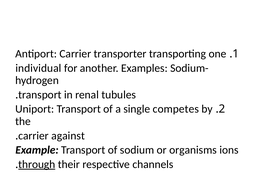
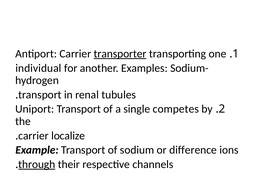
transporter underline: none -> present
against: against -> localize
organisms: organisms -> difference
